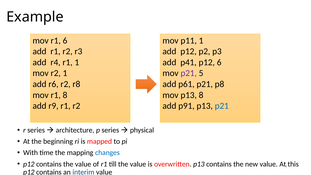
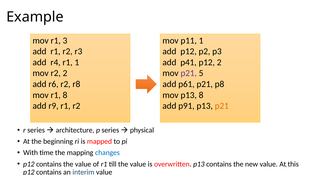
r1 6: 6 -> 3
p12 6: 6 -> 2
r2 1: 1 -> 2
p21 at (222, 106) colour: blue -> orange
